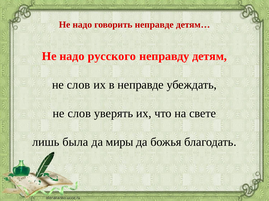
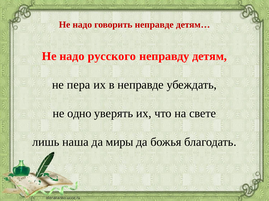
слов at (79, 85): слов -> пера
слов at (79, 114): слов -> одно
была: была -> наша
